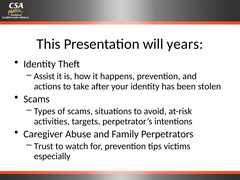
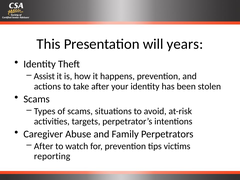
Trust at (44, 146): Trust -> After
especially: especially -> reporting
